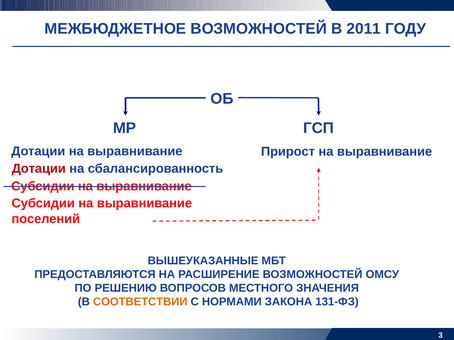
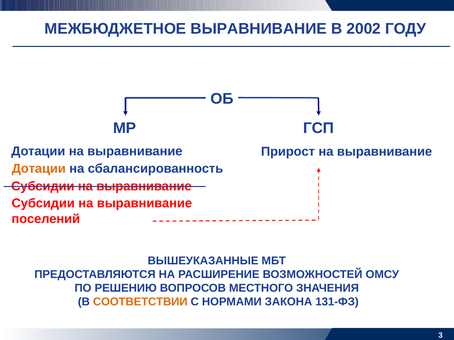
МЕЖБЮДЖЕТНОЕ ВОЗМОЖНОСТЕЙ: ВОЗМОЖНОСТЕЙ -> ВЫРАВНИВАНИЕ
2011: 2011 -> 2002
Дотации at (39, 169) colour: red -> orange
